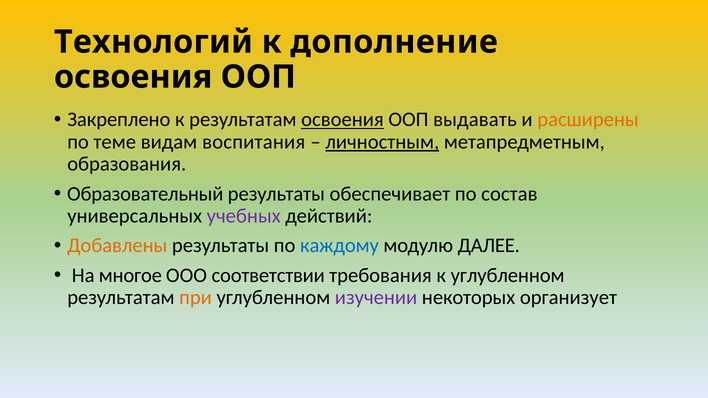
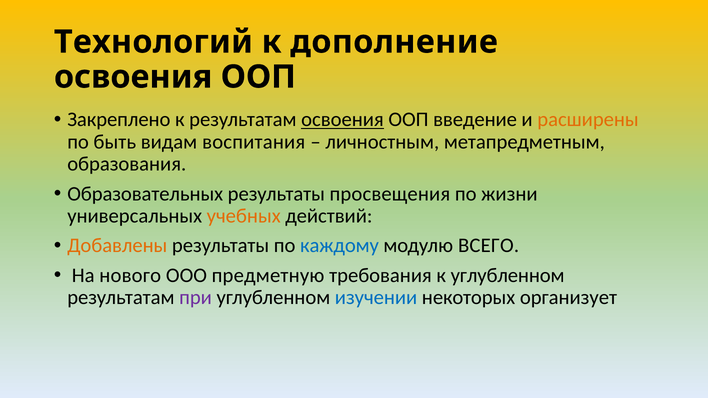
выдавать: выдавать -> введение
теме: теме -> быть
личностным underline: present -> none
Образовательный: Образовательный -> Образовательных
обеспечивает: обеспечивает -> просвещения
состав: состав -> жизни
учебных colour: purple -> orange
ДАЛЕЕ: ДАЛЕЕ -> ВСЕГО
многое: многое -> нового
соответствии: соответствии -> предметную
при colour: orange -> purple
изучении colour: purple -> blue
